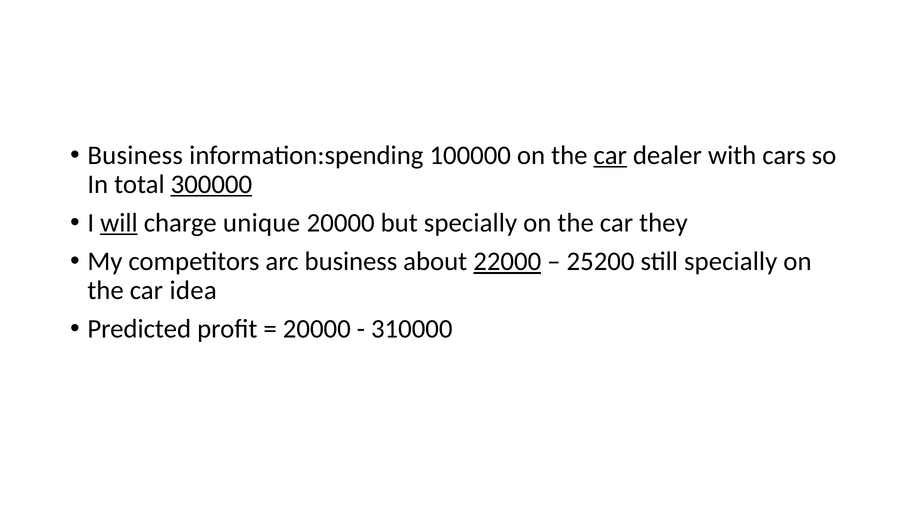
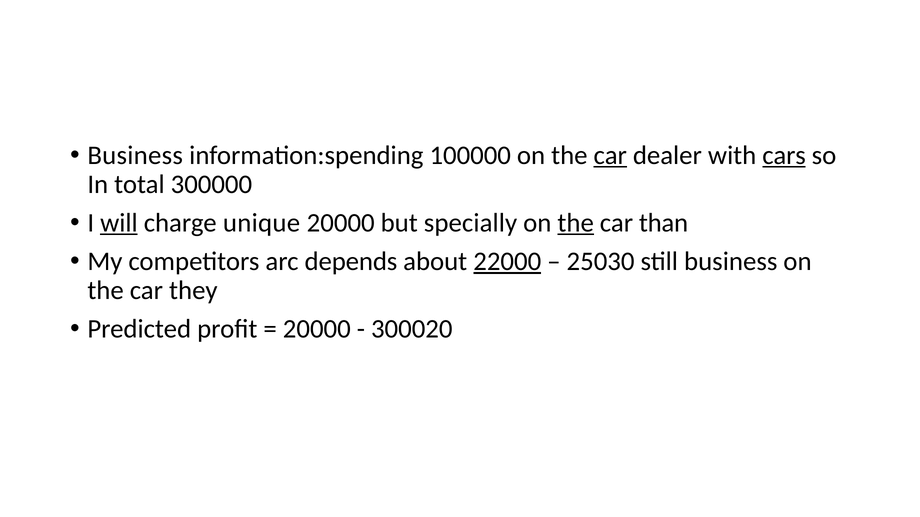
cars underline: none -> present
300000 underline: present -> none
the at (576, 223) underline: none -> present
they: they -> than
arc business: business -> depends
25200: 25200 -> 25030
still specially: specially -> business
idea: idea -> they
310000: 310000 -> 300020
